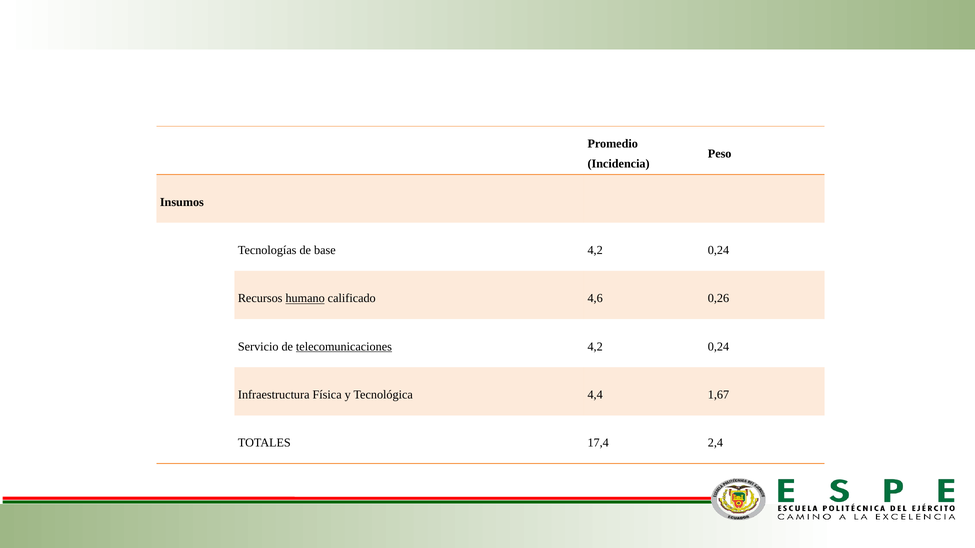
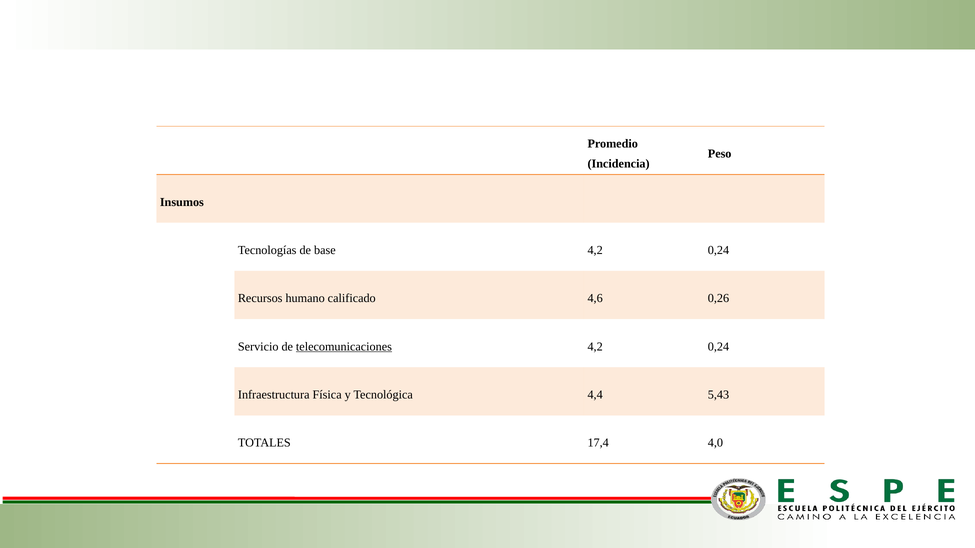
humano underline: present -> none
1,67: 1,67 -> 5,43
2,4: 2,4 -> 4,0
